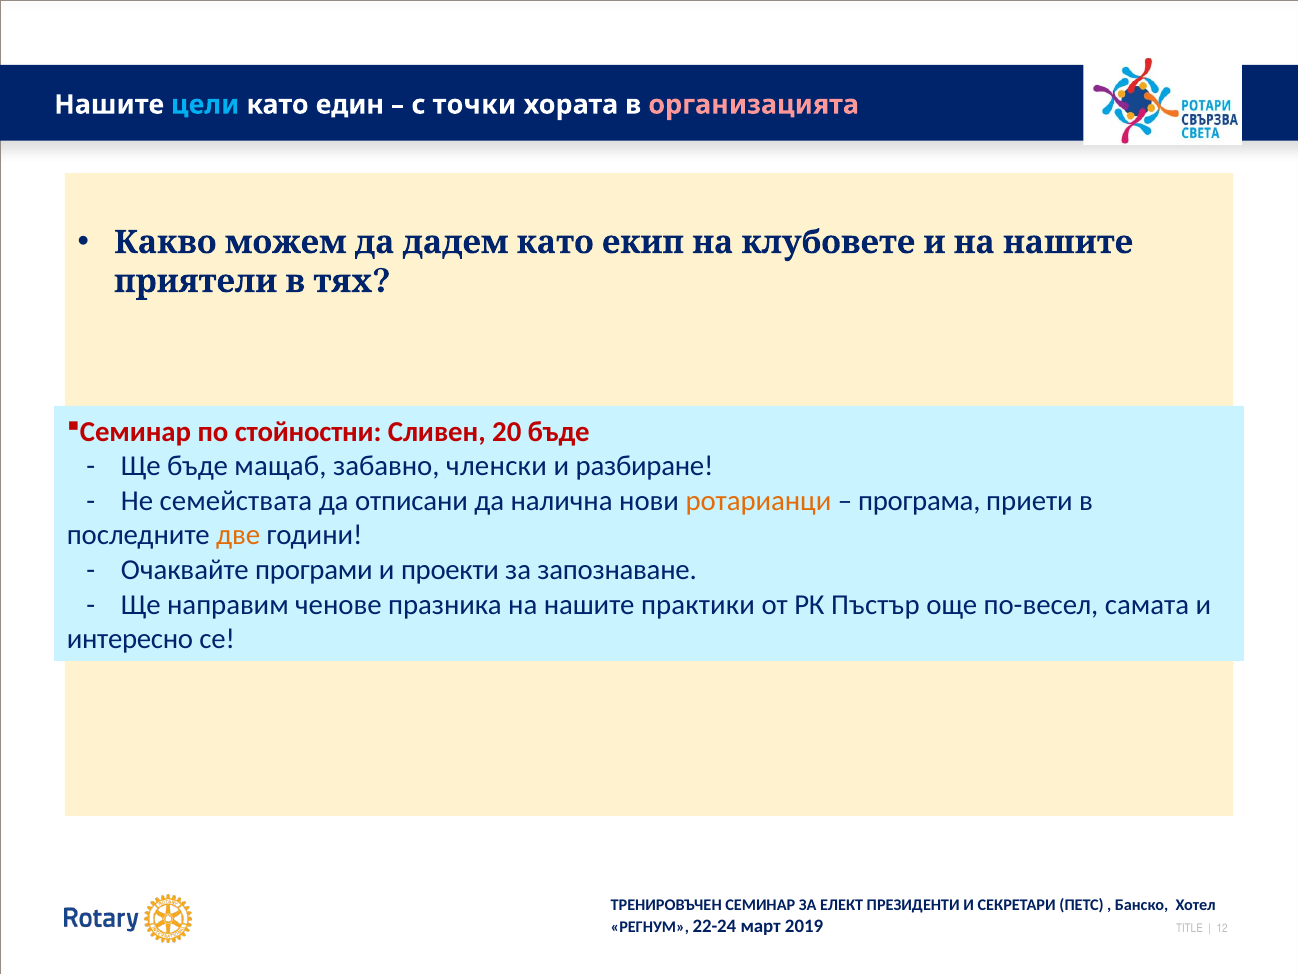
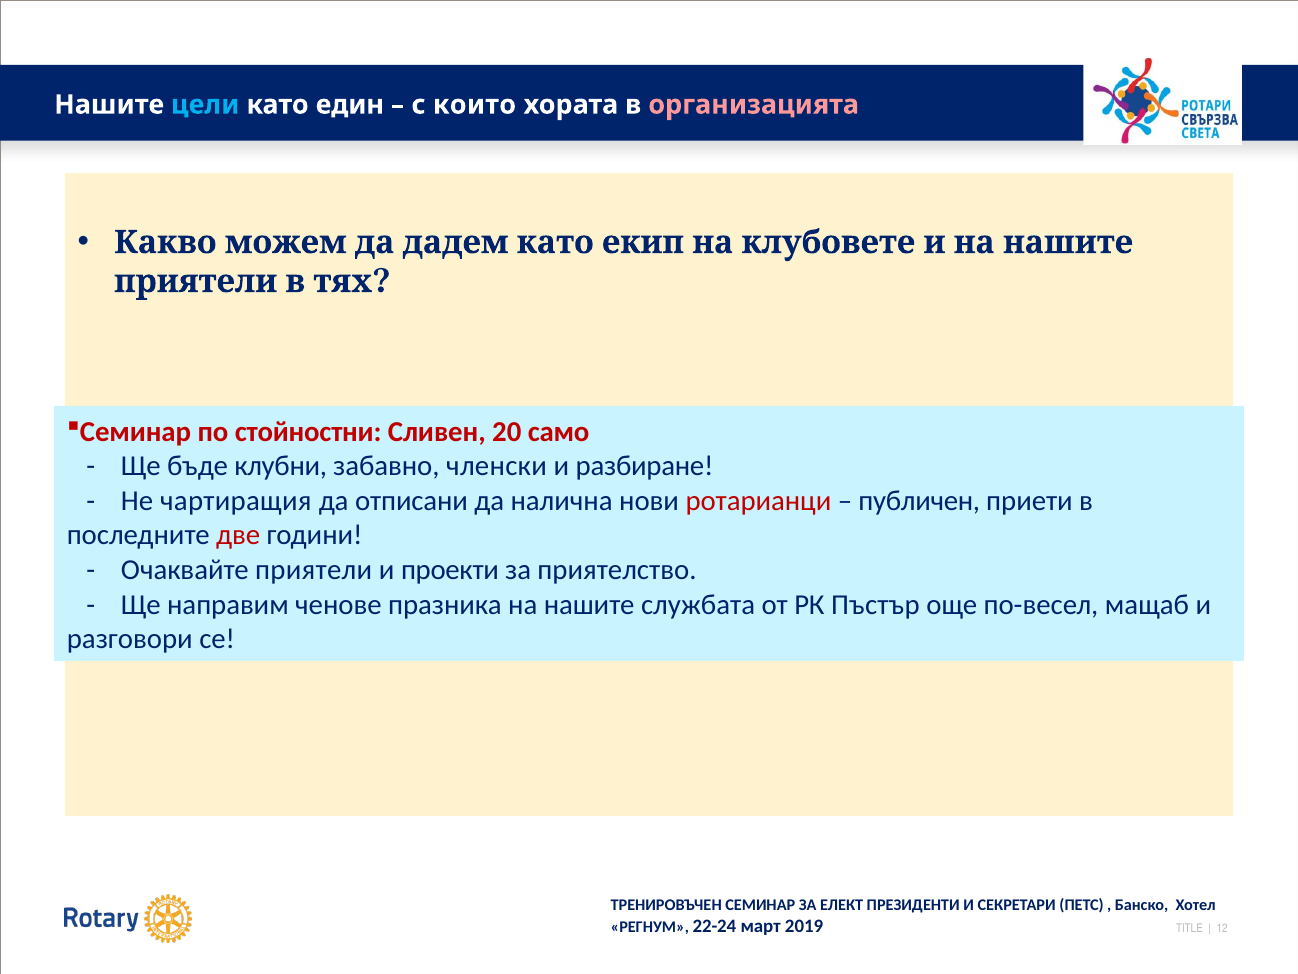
точки: точки -> които
20 бъде: бъде -> само
мащаб: мащаб -> клубни
семействата: семействата -> чартиращия
ротарианци colour: orange -> red
програма: програма -> публичен
две colour: orange -> red
Очаквайте програми: програми -> приятели
запознаване: запознаване -> приятелство
практики: практики -> службата
самата: самата -> мащаб
интересно: интересно -> разговори
